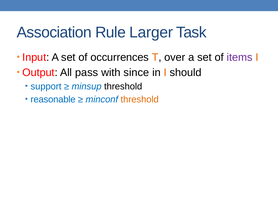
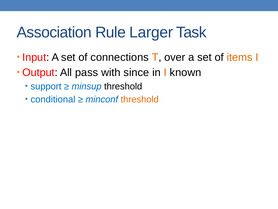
occurrences: occurrences -> connections
items colour: purple -> orange
should: should -> known
reasonable: reasonable -> conditional
